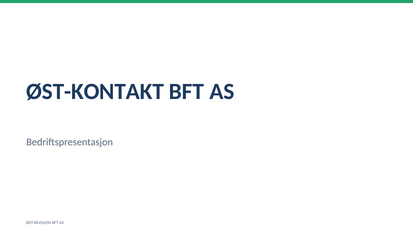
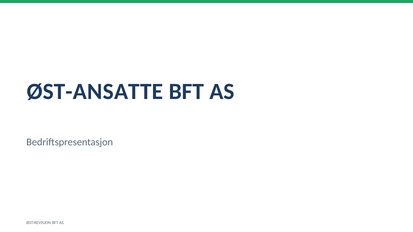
ØST-KONTAKT: ØST-KONTAKT -> ØST-ANSATTE
